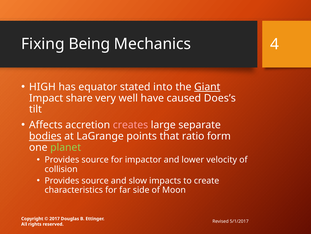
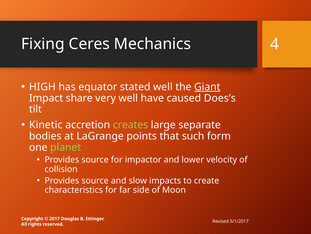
Being: Being -> Ceres
stated into: into -> well
Affects: Affects -> Kinetic
creates colour: pink -> light green
bodies underline: present -> none
ratio: ratio -> such
